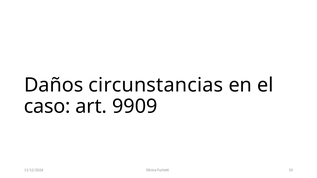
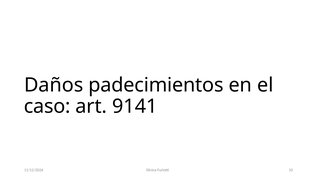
circunstancias: circunstancias -> padecimientos
9909: 9909 -> 9141
